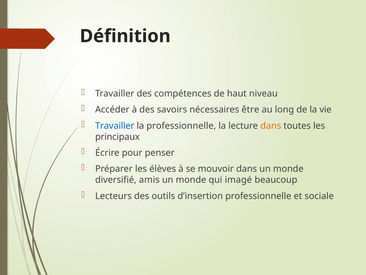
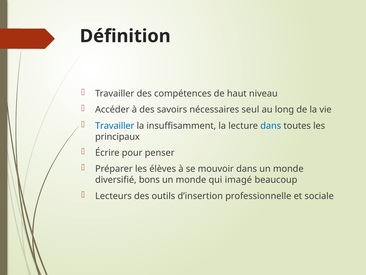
être: être -> seul
la professionnelle: professionnelle -> insuffisamment
dans at (271, 125) colour: orange -> blue
amis: amis -> bons
